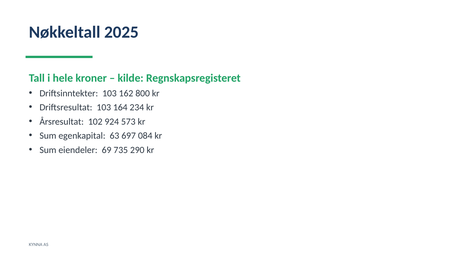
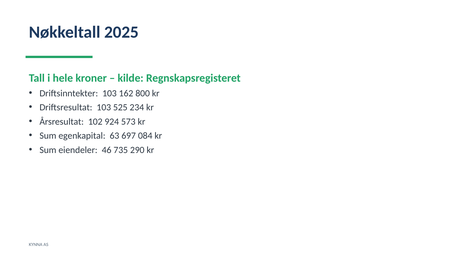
164: 164 -> 525
69: 69 -> 46
